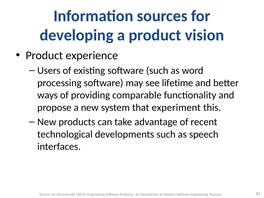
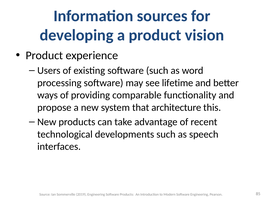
experiment: experiment -> architecture
